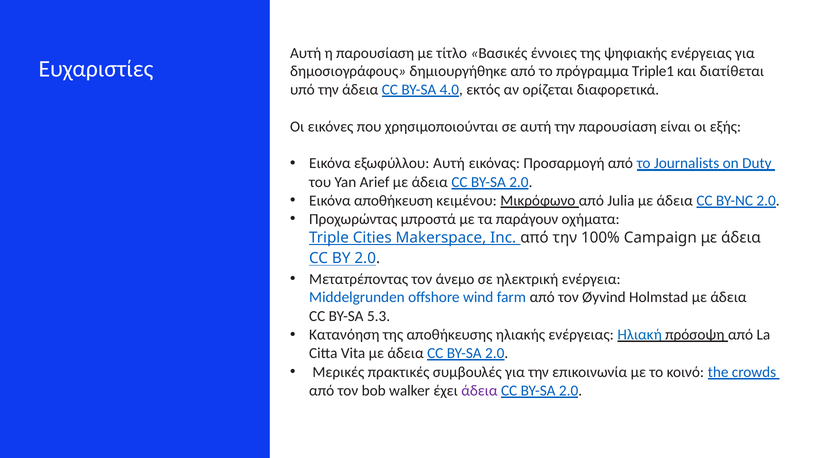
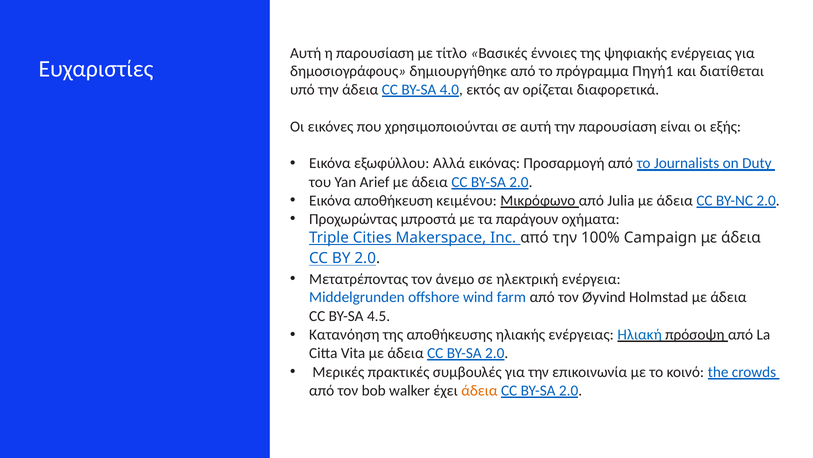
Triple1: Triple1 -> Πηγή1
εξωφύλλου Αυτή: Αυτή -> Αλλά
5.3: 5.3 -> 4.5
άδεια at (479, 390) colour: purple -> orange
